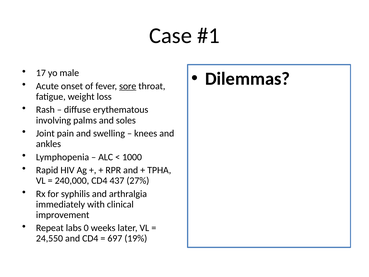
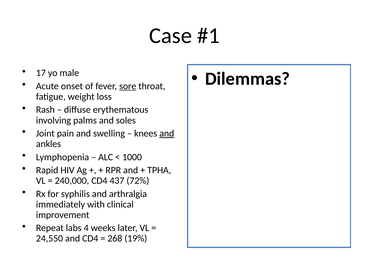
and at (167, 133) underline: none -> present
27%: 27% -> 72%
0: 0 -> 4
697: 697 -> 268
